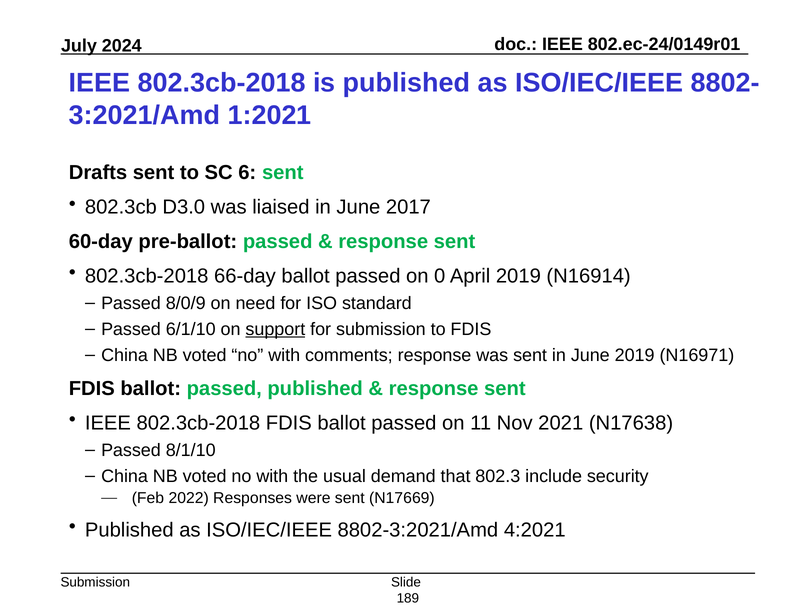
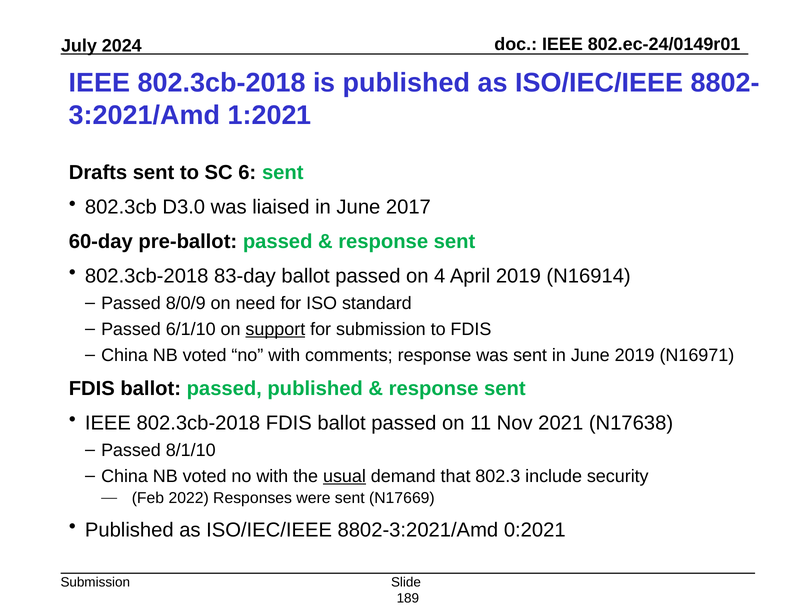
66-day: 66-day -> 83-day
0: 0 -> 4
usual underline: none -> present
4:2021: 4:2021 -> 0:2021
